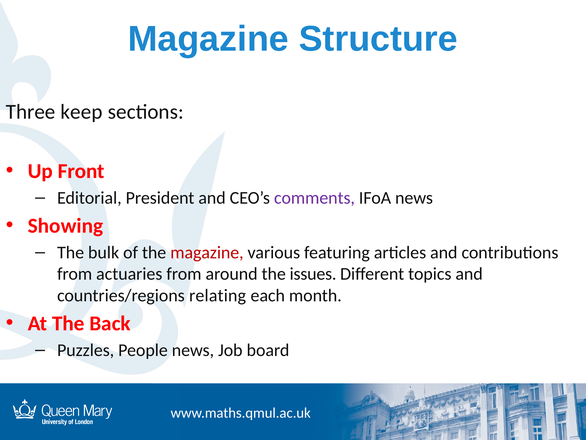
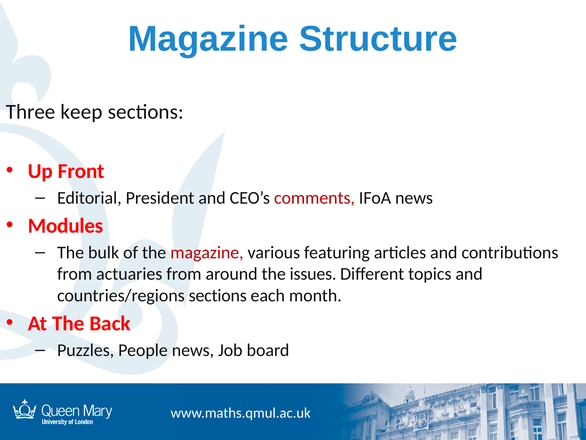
comments colour: purple -> red
Showing: Showing -> Modules
countries/regions relating: relating -> sections
